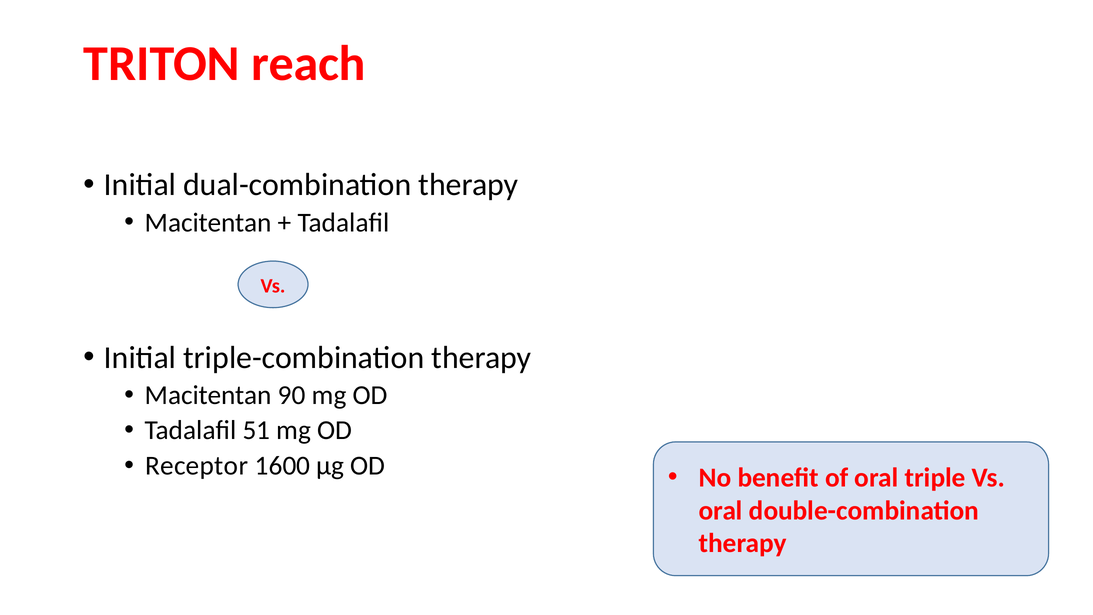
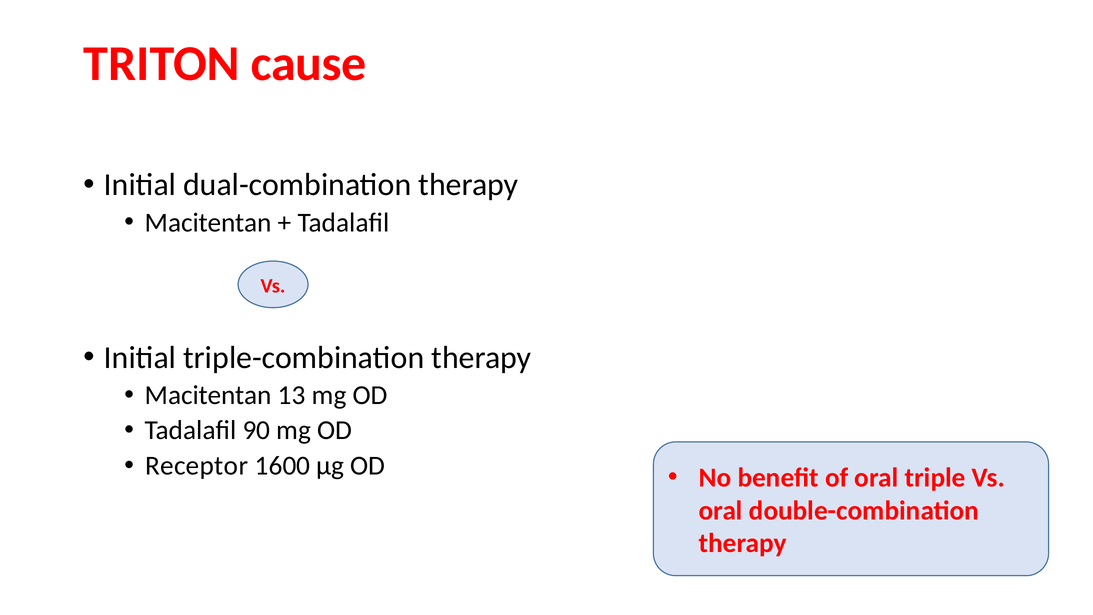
reach: reach -> cause
90: 90 -> 13
51: 51 -> 90
